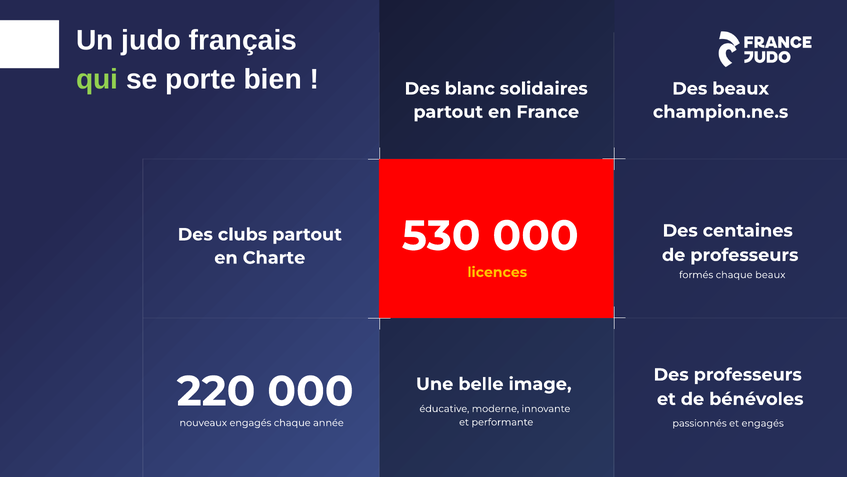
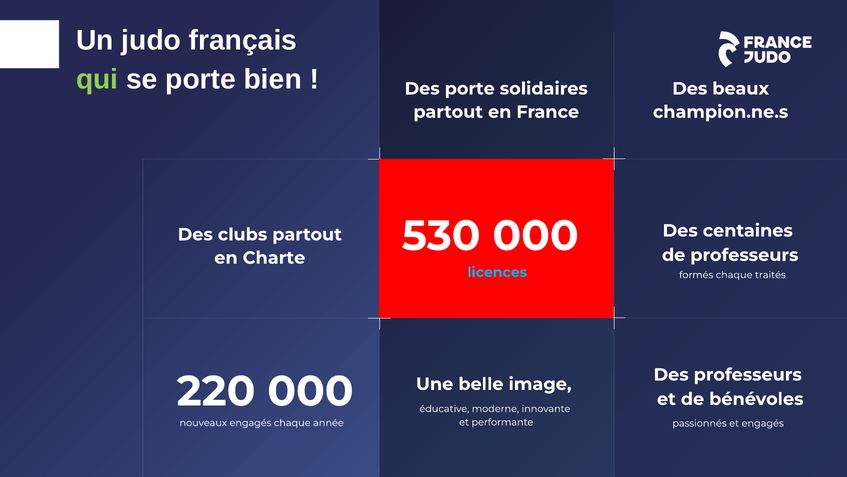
Des blanc: blanc -> porte
licences colour: yellow -> light blue
chaque beaux: beaux -> traités
